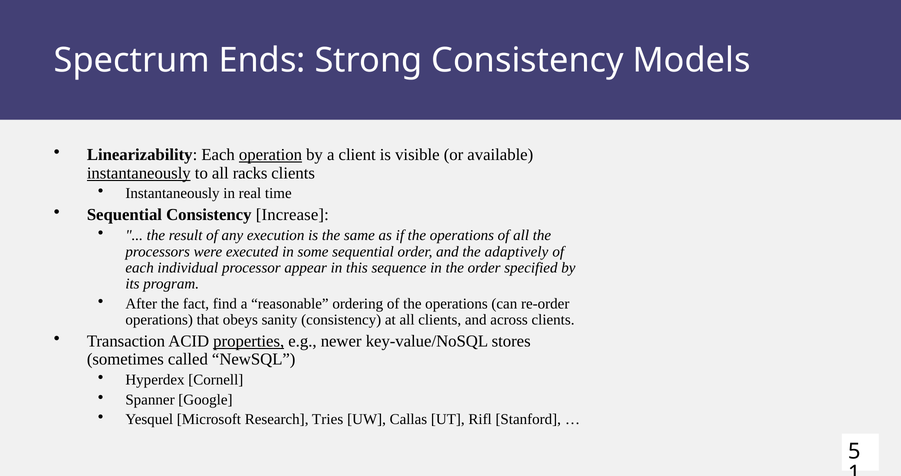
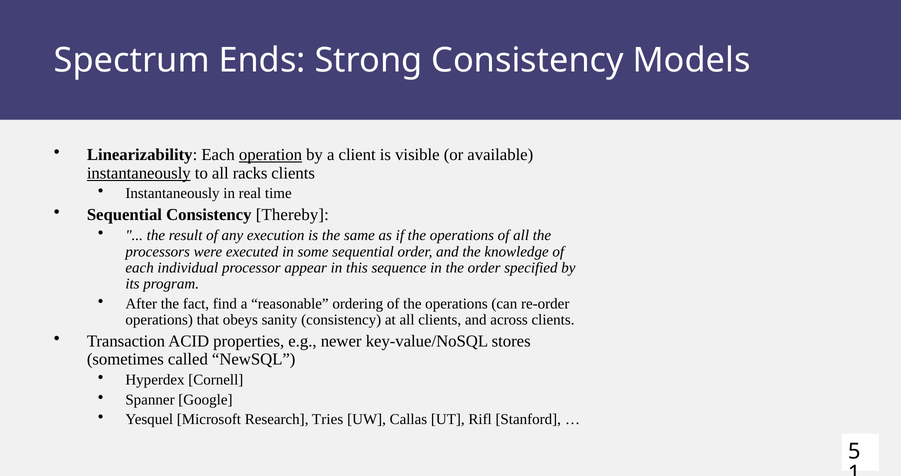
Increase: Increase -> Thereby
adaptively: adaptively -> knowledge
properties underline: present -> none
